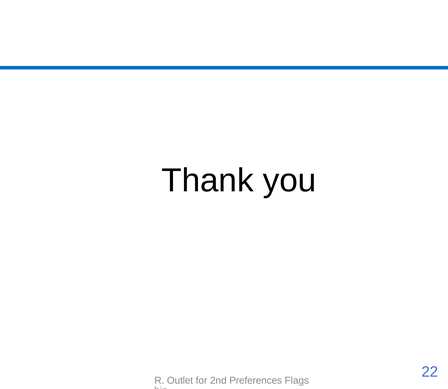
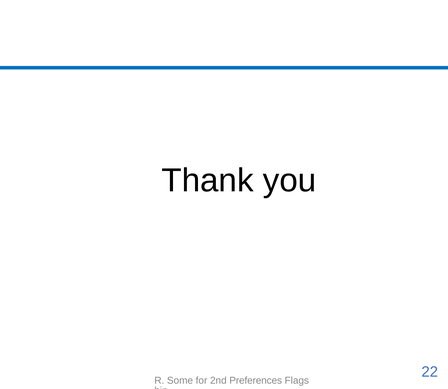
Outlet: Outlet -> Some
